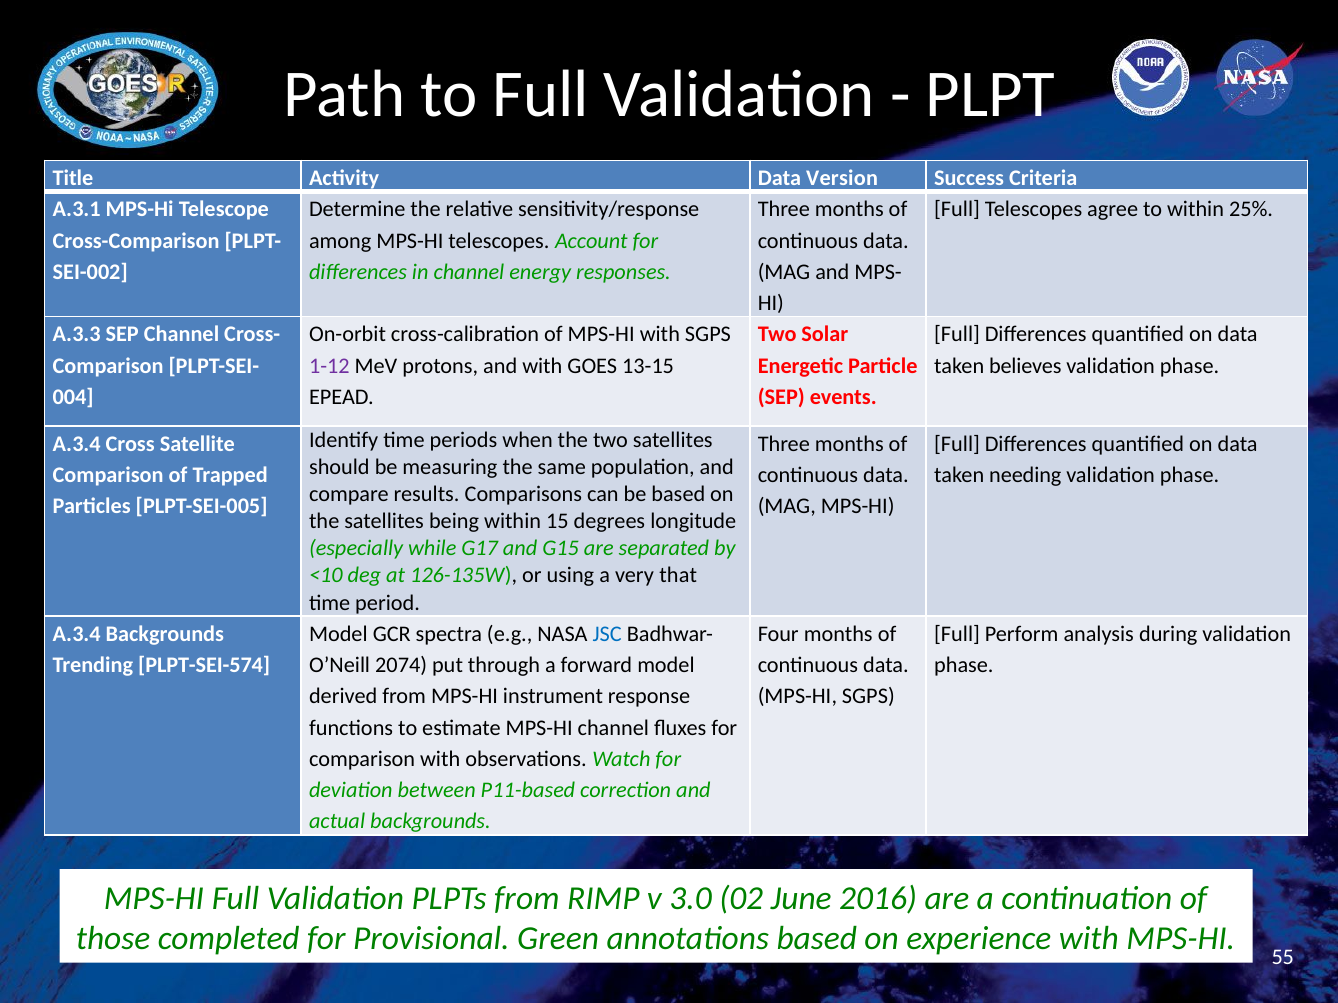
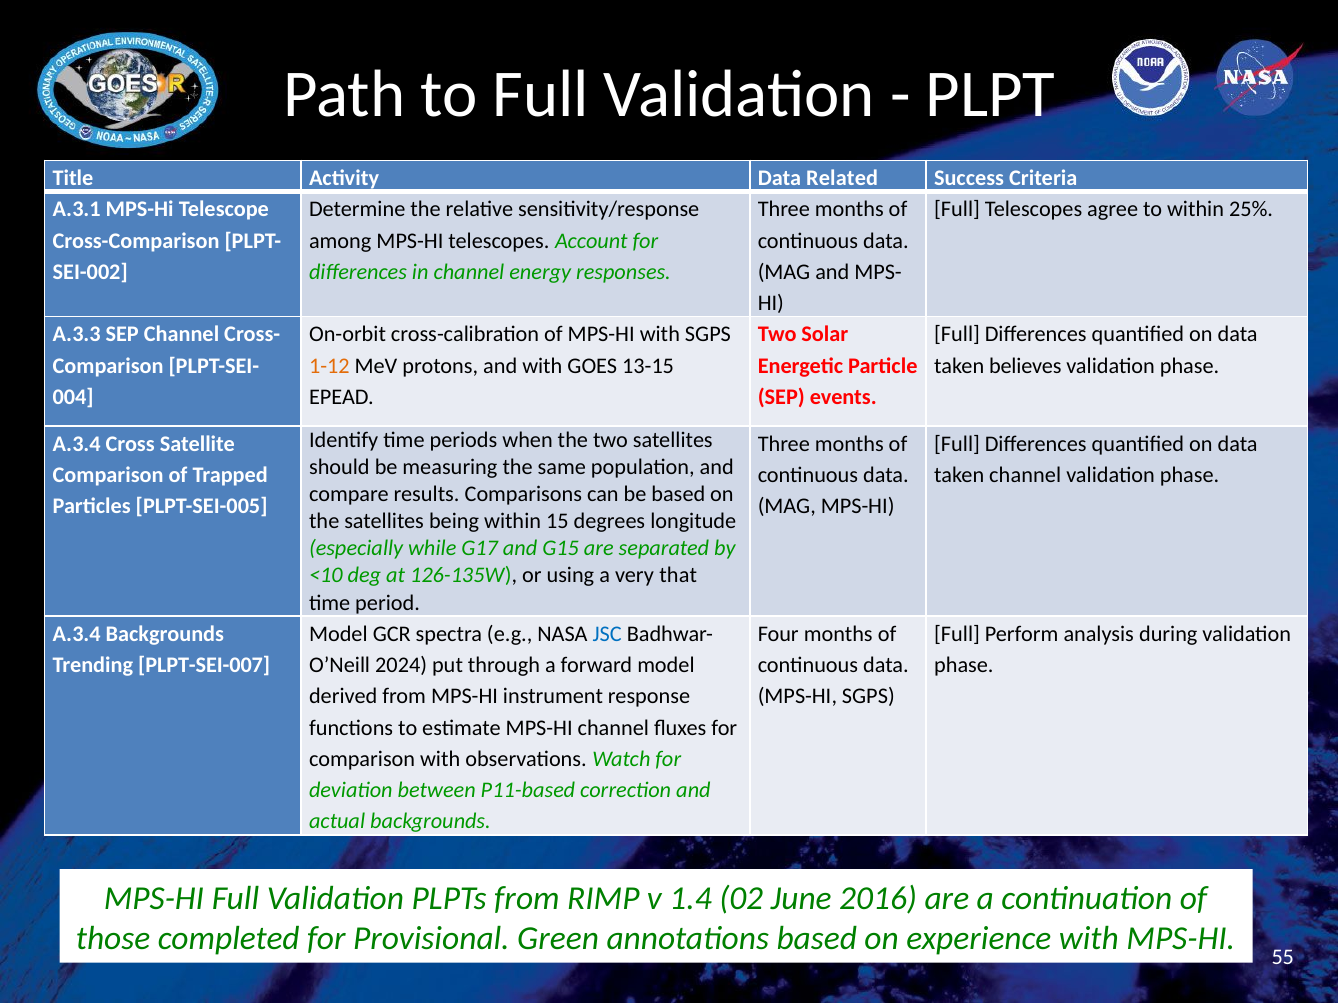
Version: Version -> Related
1-12 colour: purple -> orange
taken needing: needing -> channel
PLPT-SEI-574: PLPT-SEI-574 -> PLPT-SEI-007
2074: 2074 -> 2024
3.0: 3.0 -> 1.4
